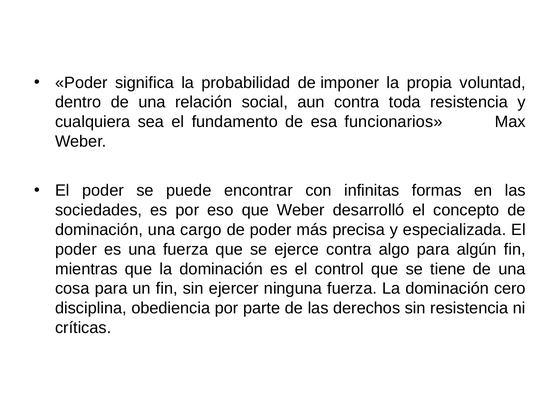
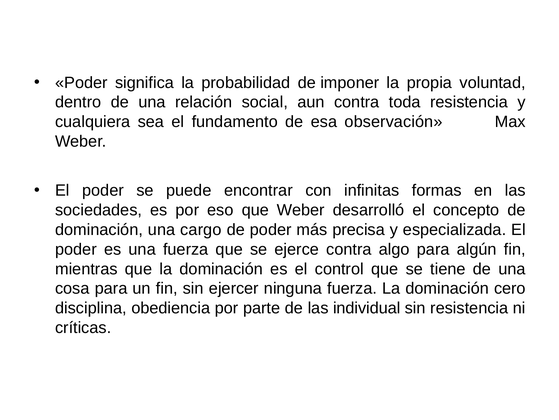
funcionarios: funcionarios -> observación
derechos: derechos -> individual
